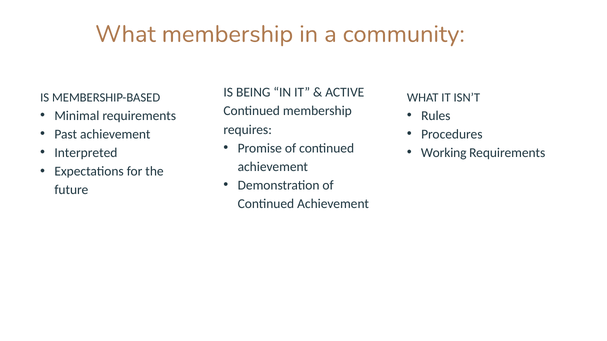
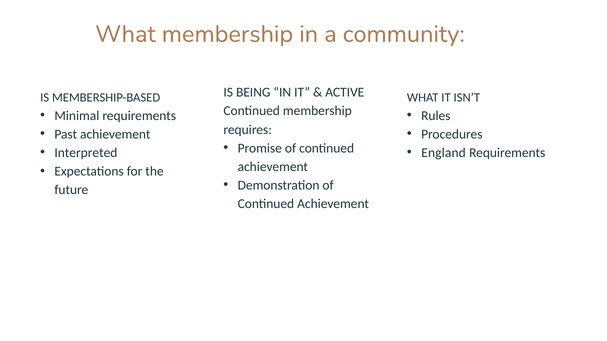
Working: Working -> England
